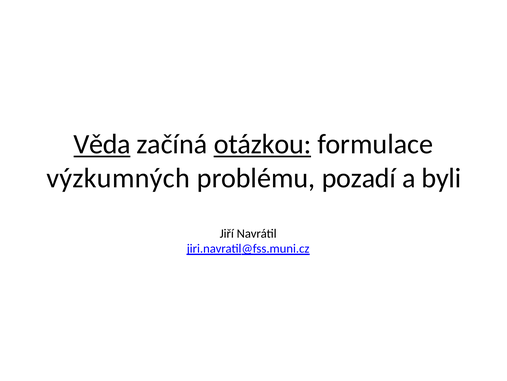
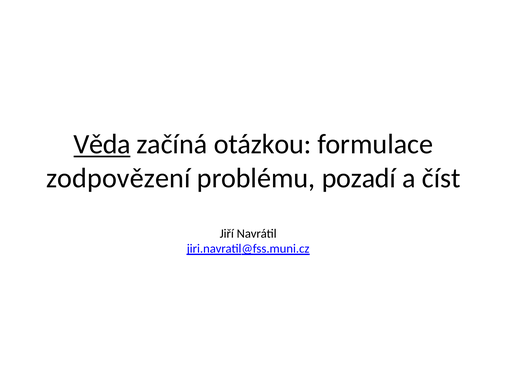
otázkou underline: present -> none
výzkumných: výzkumných -> zodpovězení
byli: byli -> číst
